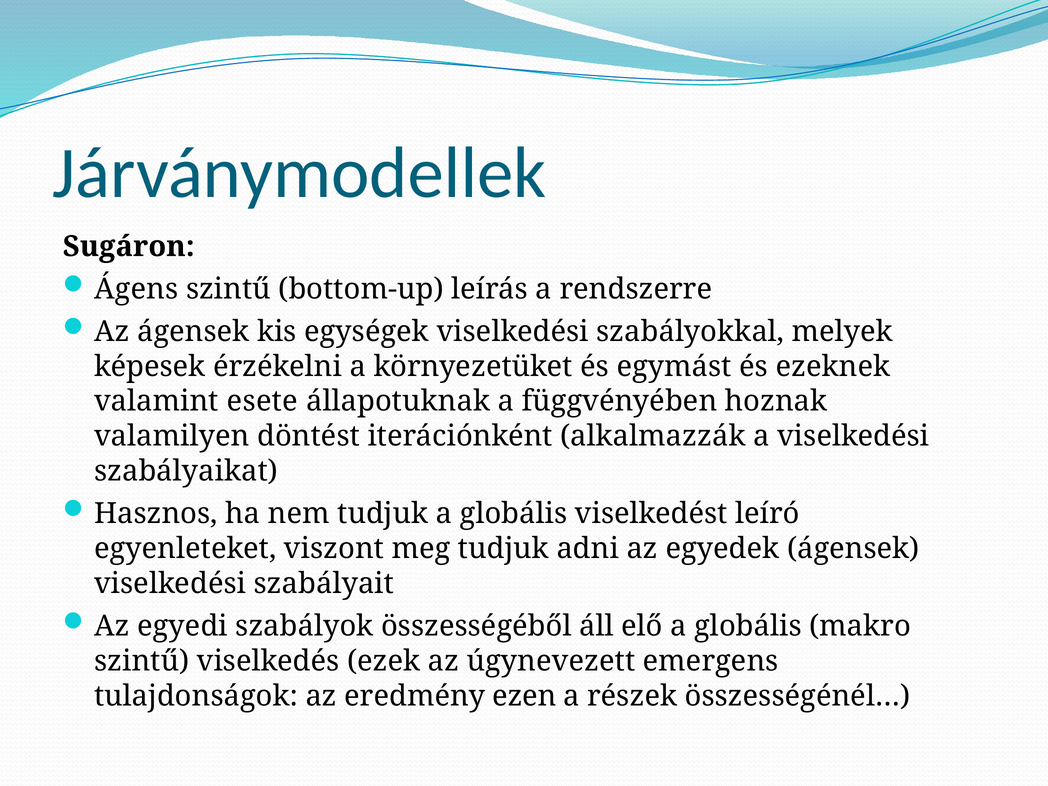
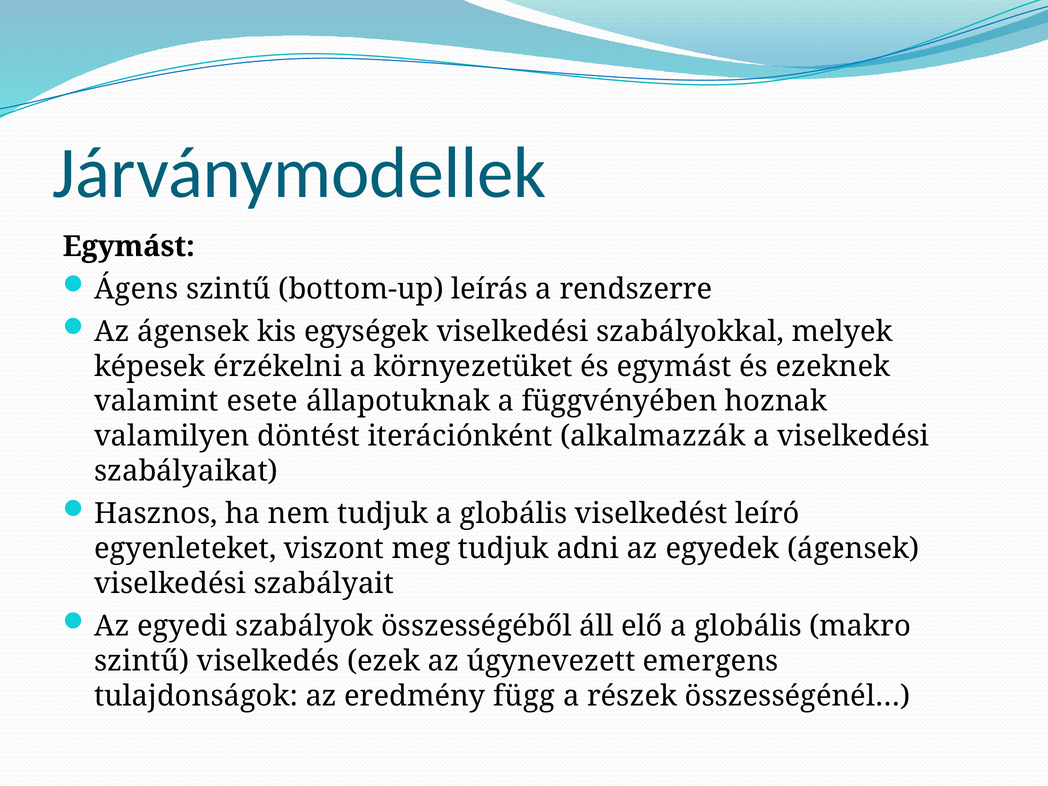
Sugáron at (129, 246): Sugáron -> Egymást
ezen: ezen -> függ
